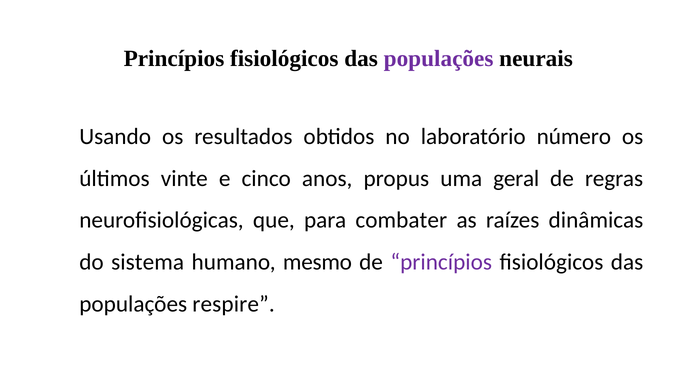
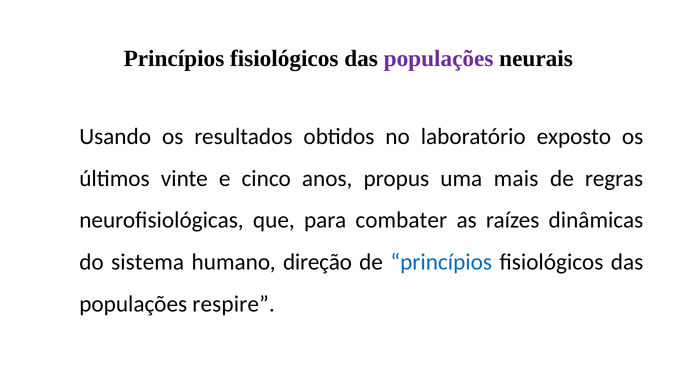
número: número -> exposto
geral: geral -> mais
mesmo: mesmo -> direção
princípios at (441, 262) colour: purple -> blue
